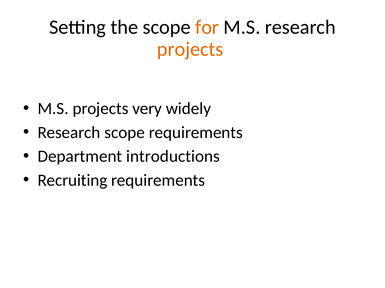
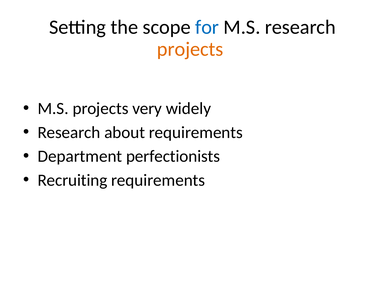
for colour: orange -> blue
Research scope: scope -> about
introductions: introductions -> perfectionists
